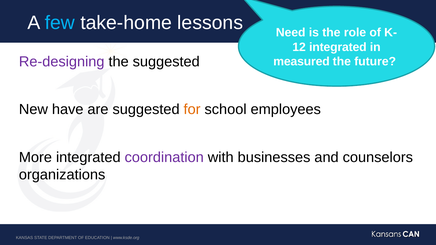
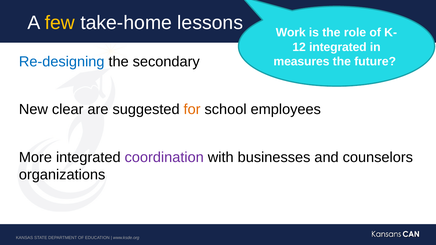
few colour: light blue -> yellow
Need: Need -> Work
Re-designing colour: purple -> blue
the suggested: suggested -> secondary
measured: measured -> measures
have: have -> clear
